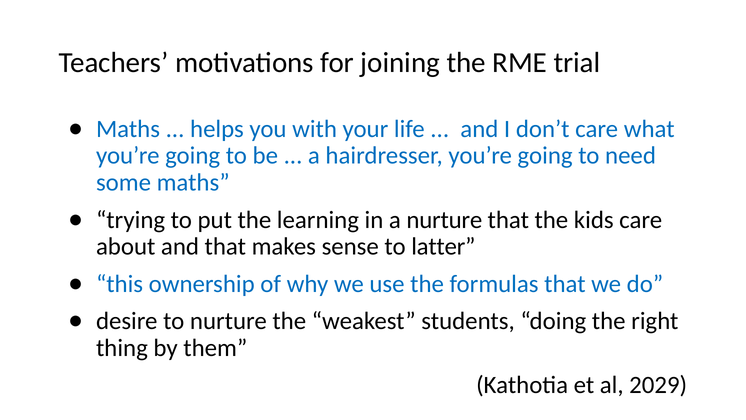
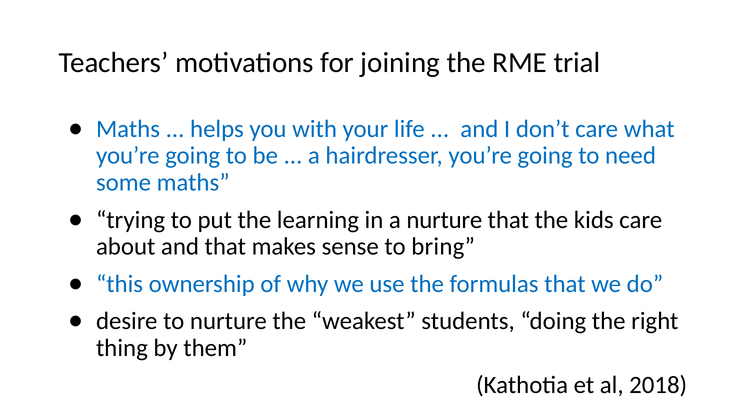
latter: latter -> bring
2029: 2029 -> 2018
